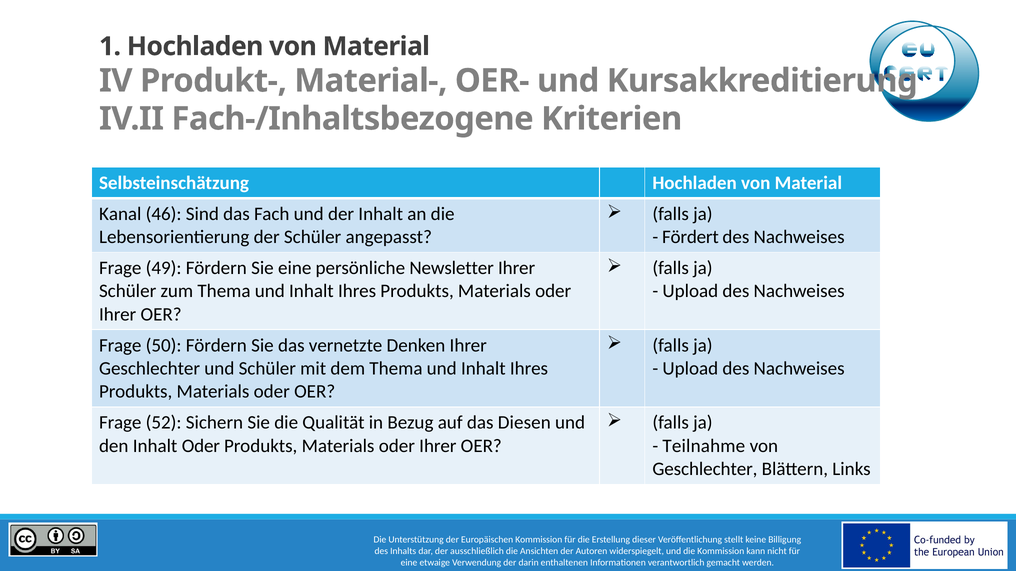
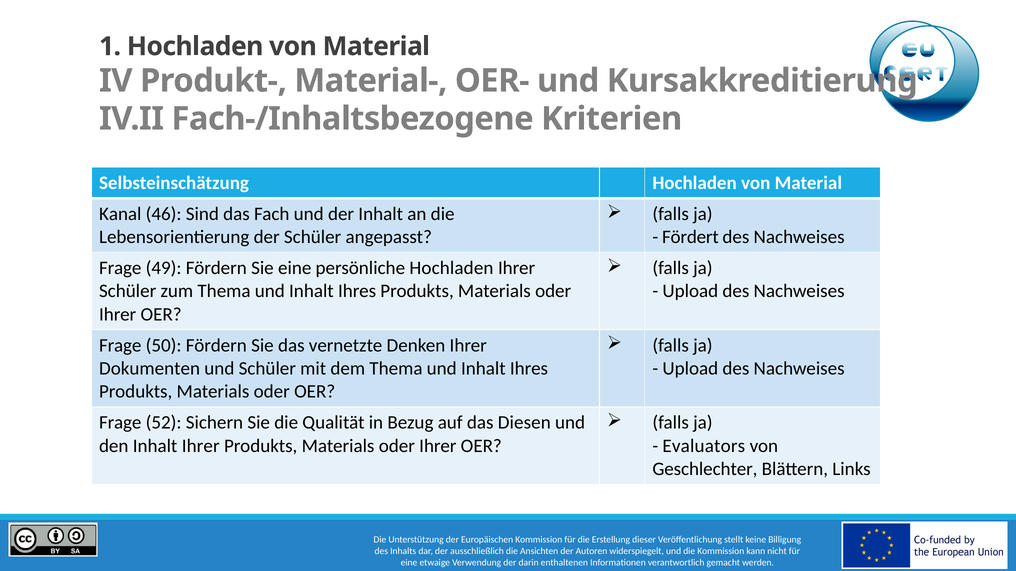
persönliche Newsletter: Newsletter -> Hochladen
Geschlechter at (150, 369): Geschlechter -> Dokumenten
Inhalt Oder: Oder -> Ihrer
Teilnahme: Teilnahme -> Evaluators
